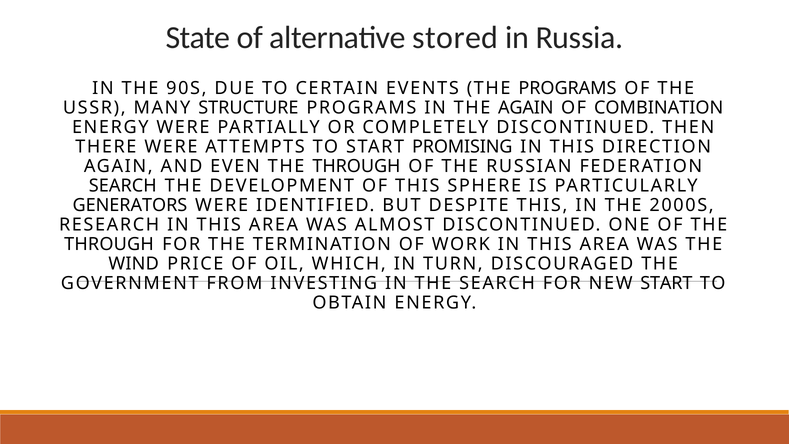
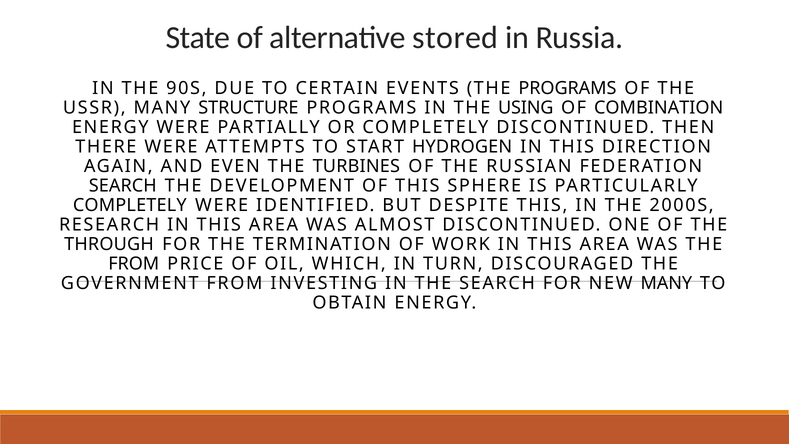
THE AGAIN: AGAIN -> USING
PROMISING: PROMISING -> HYDROGEN
EVEN THE THROUGH: THROUGH -> TURBINES
GENERATORS at (130, 205): GENERATORS -> COMPLETELY
WIND at (134, 264): WIND -> FROM
NEW START: START -> MANY
